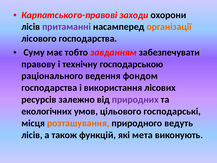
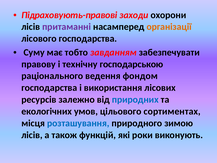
Карпатського-правові: Карпатського-правові -> Підраховують-правові
природних colour: purple -> blue
господарські: господарські -> сортиментах
розташування colour: orange -> blue
ведуть: ведуть -> зимою
мета: мета -> роки
